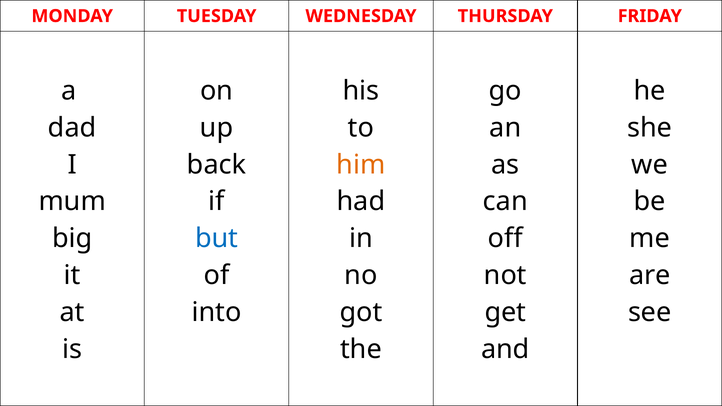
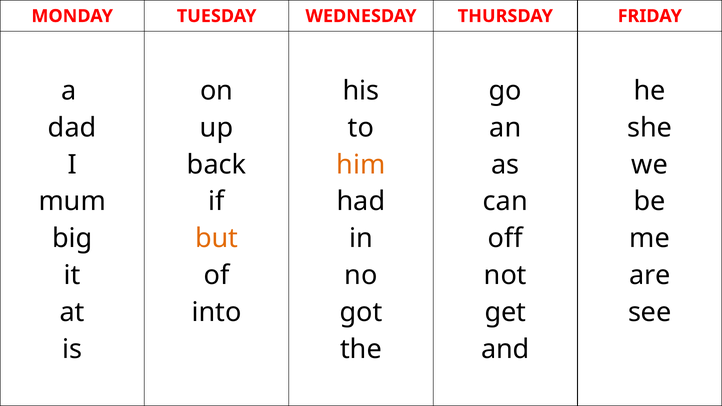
but colour: blue -> orange
